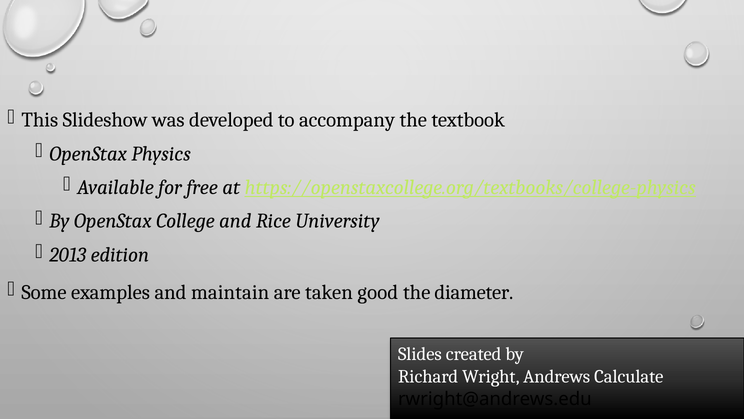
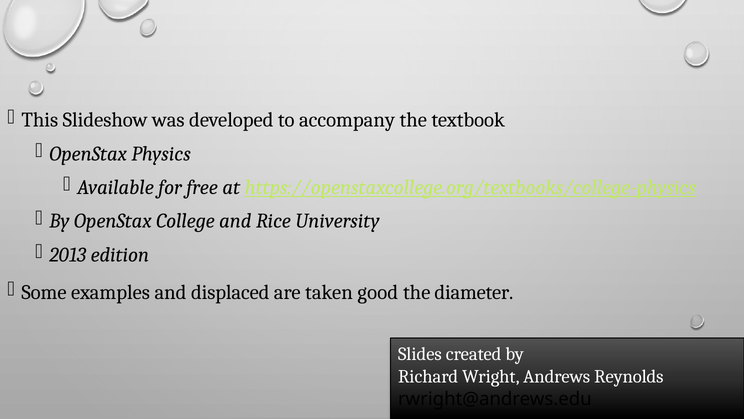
maintain: maintain -> displaced
Calculate: Calculate -> Reynolds
